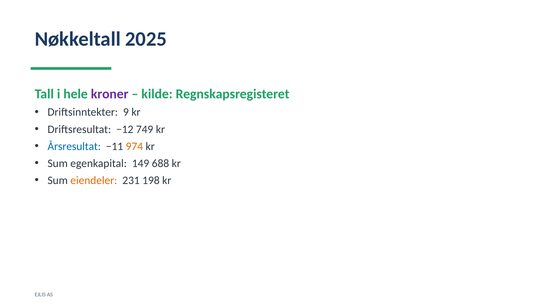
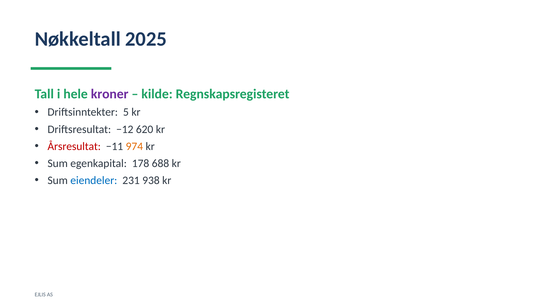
9: 9 -> 5
749: 749 -> 620
Årsresultat colour: blue -> red
149: 149 -> 178
eiendeler colour: orange -> blue
198: 198 -> 938
